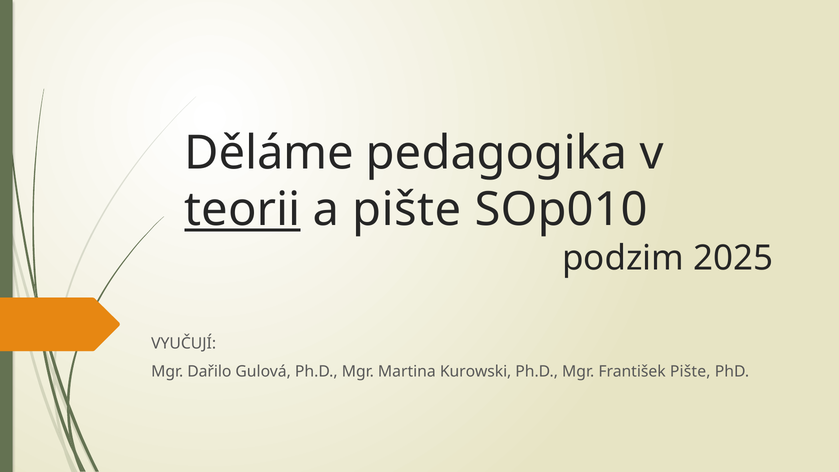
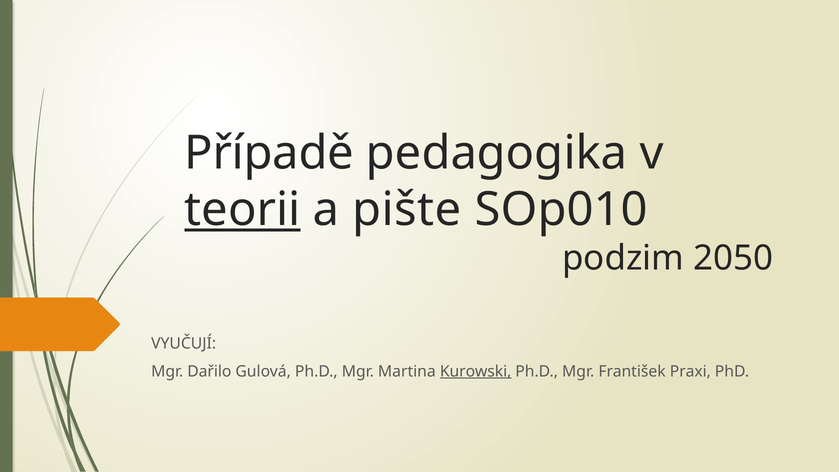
Děláme: Děláme -> Případě
2025: 2025 -> 2050
Kurowski underline: none -> present
František Pište: Pište -> Praxi
